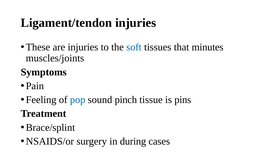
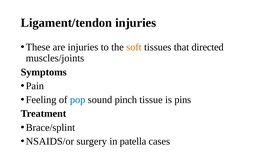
soft colour: blue -> orange
minutes: minutes -> directed
during: during -> patella
